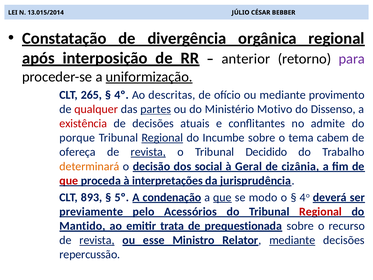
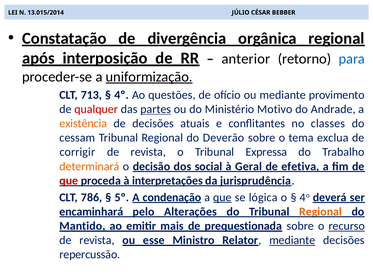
para colour: purple -> blue
265: 265 -> 713
descritas: descritas -> questões
Dissenso: Dissenso -> Andrade
existência colour: red -> orange
admite: admite -> classes
porque: porque -> cessam
Regional at (162, 138) underline: present -> none
Incumbe: Incumbe -> Deverão
cabem: cabem -> exclua
ofereça: ofereça -> corrigir
revista at (148, 152) underline: present -> none
Decidido: Decidido -> Expressa
cizânia: cizânia -> efetiva
893: 893 -> 786
modo: modo -> lógica
previamente: previamente -> encaminhará
Acessórios: Acessórios -> Alterações
Regional at (321, 211) colour: red -> orange
trata: trata -> mais
recurso underline: none -> present
revista at (97, 240) underline: present -> none
